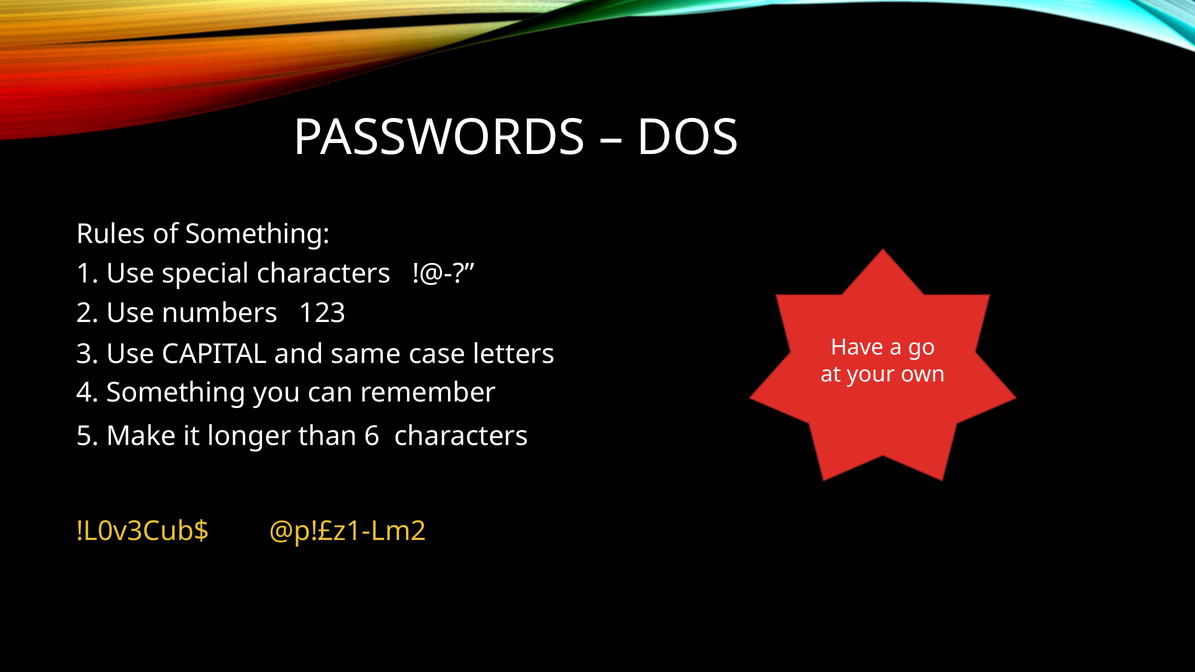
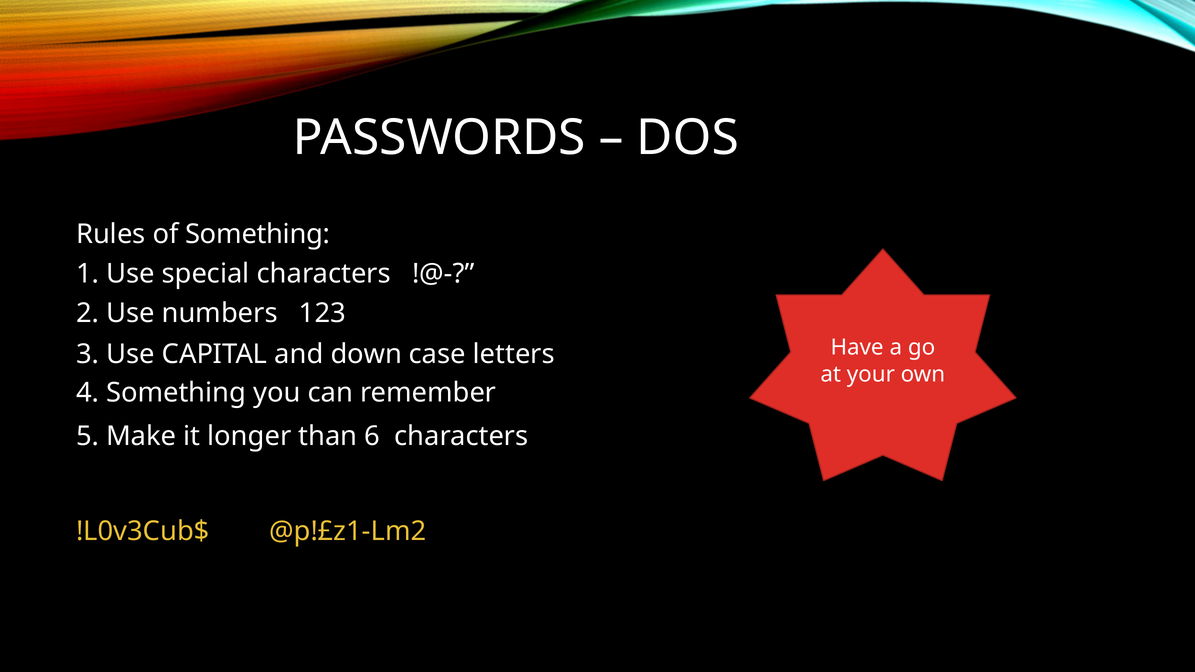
same: same -> down
